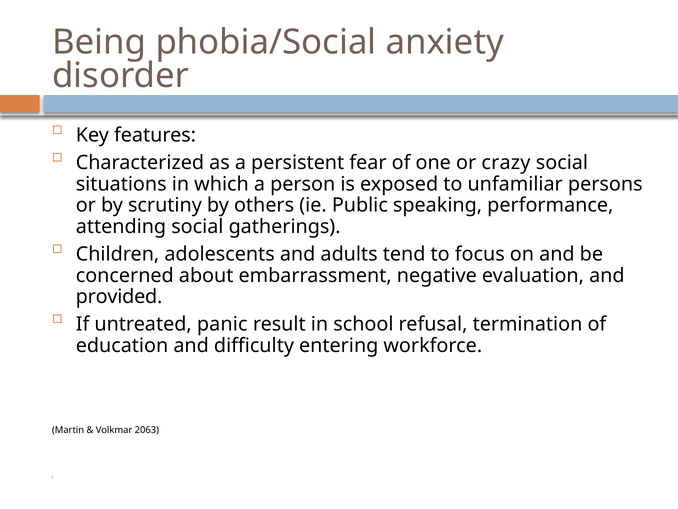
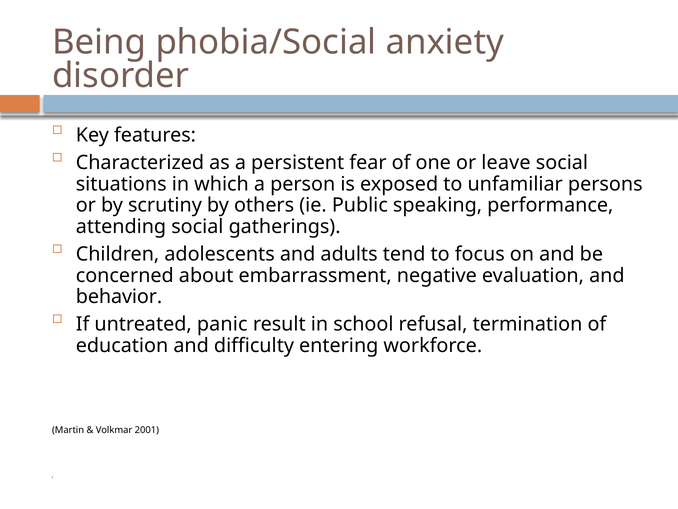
crazy: crazy -> leave
provided: provided -> behavior
2063: 2063 -> 2001
